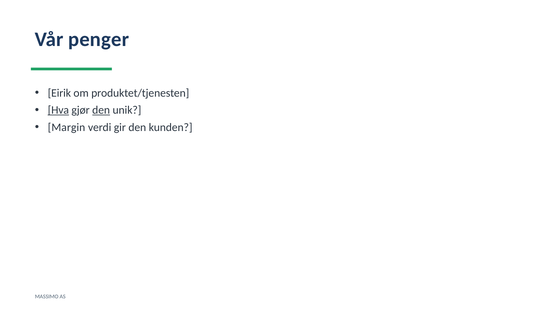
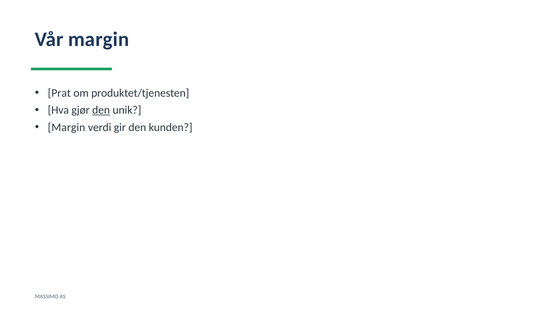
Vår penger: penger -> margin
Eirik: Eirik -> Prat
Hva underline: present -> none
